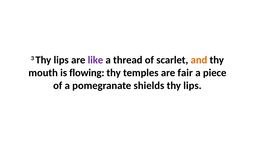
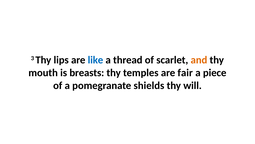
like colour: purple -> blue
flowing: flowing -> breasts
lips at (192, 85): lips -> will
